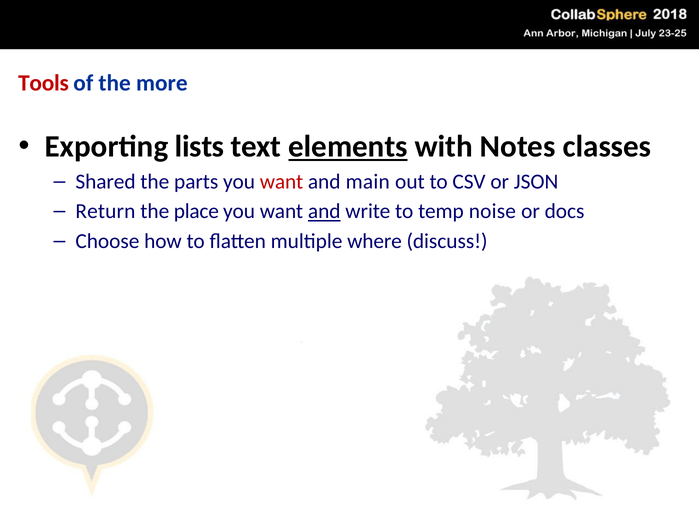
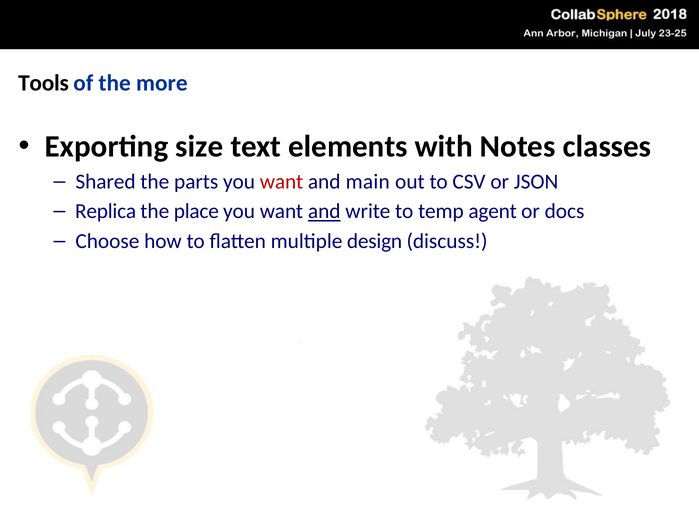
Tools colour: red -> black
lists: lists -> size
elements underline: present -> none
Return: Return -> Replica
noise: noise -> agent
where: where -> design
